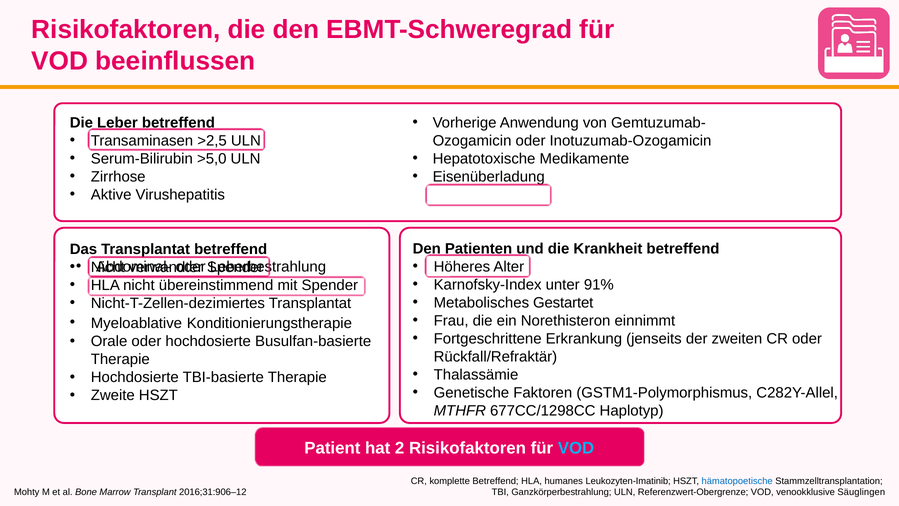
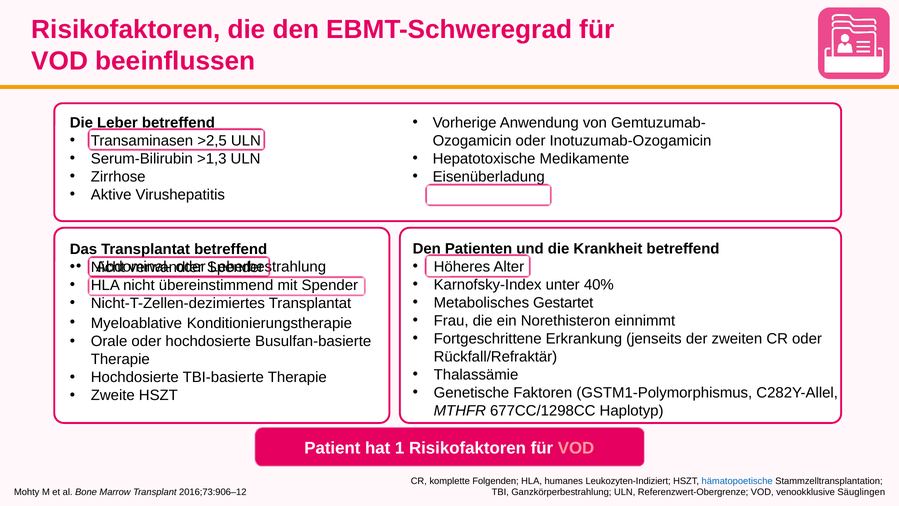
>5,0: >5,0 -> >1,3
91%: 91% -> 40%
2: 2 -> 1
VOD at (576, 448) colour: light blue -> pink
komplette Betreffend: Betreffend -> Folgenden
Leukozyten-Imatinib: Leukozyten-Imatinib -> Leukozyten-Indiziert
2016;31:906–12: 2016;31:906–12 -> 2016;73:906–12
